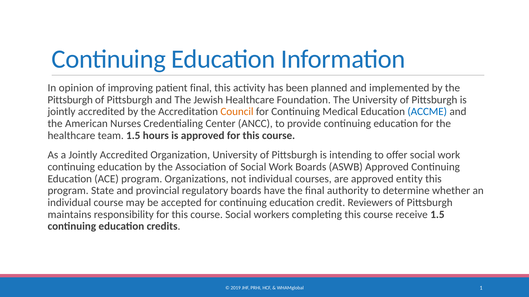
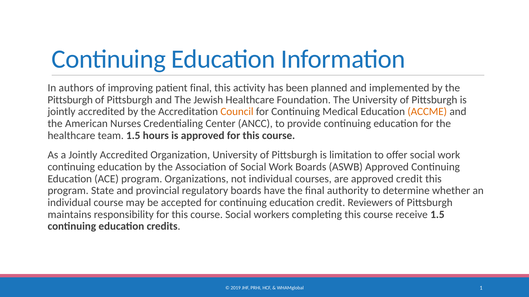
opinion: opinion -> authors
ACCME colour: blue -> orange
intending: intending -> limitation
approved entity: entity -> credit
